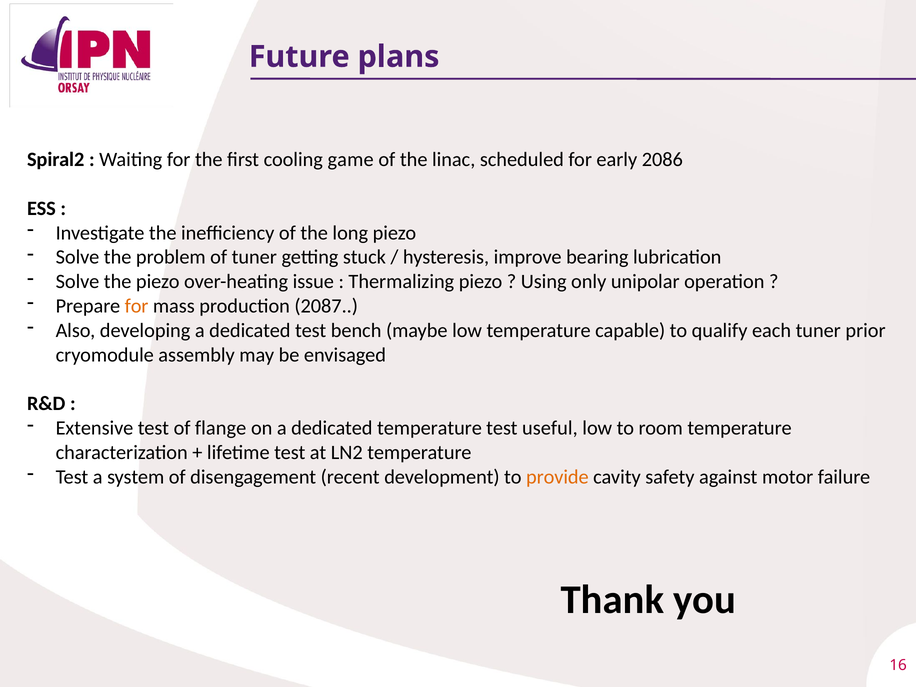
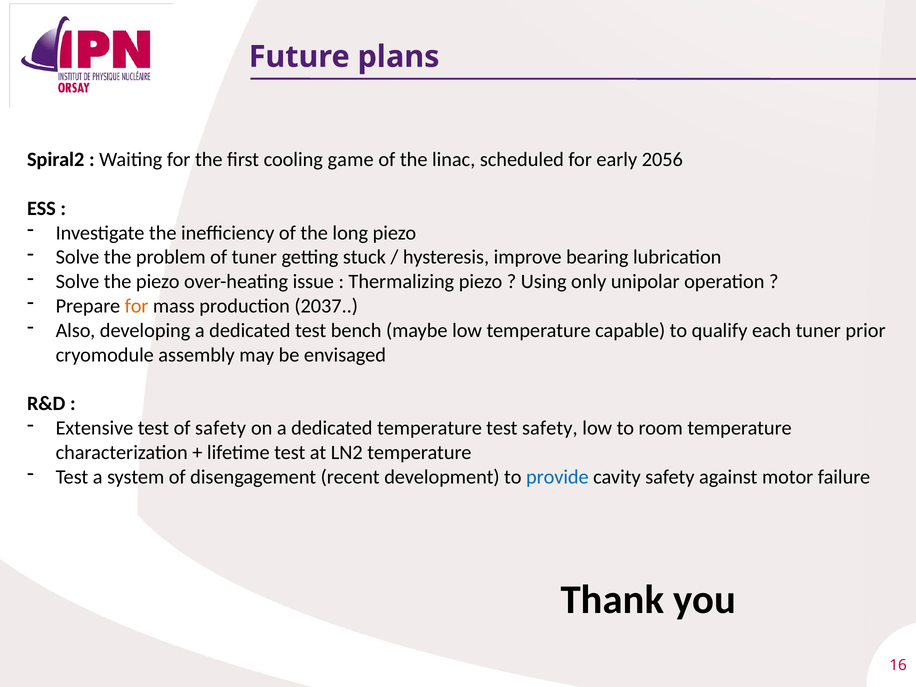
2086: 2086 -> 2056
2087: 2087 -> 2037
of flange: flange -> safety
test useful: useful -> safety
provide colour: orange -> blue
